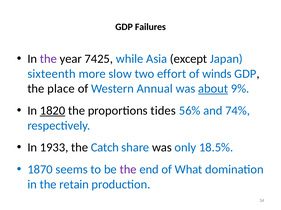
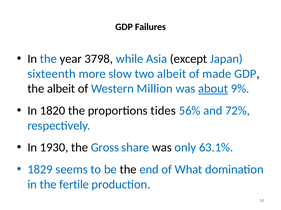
the at (48, 59) colour: purple -> blue
7425: 7425 -> 3798
two effort: effort -> albeit
winds: winds -> made
the place: place -> albeit
Annual: Annual -> Million
1820 underline: present -> none
74%: 74% -> 72%
1933: 1933 -> 1930
Catch: Catch -> Gross
18.5%: 18.5% -> 63.1%
1870: 1870 -> 1829
the at (128, 170) colour: purple -> black
retain: retain -> fertile
